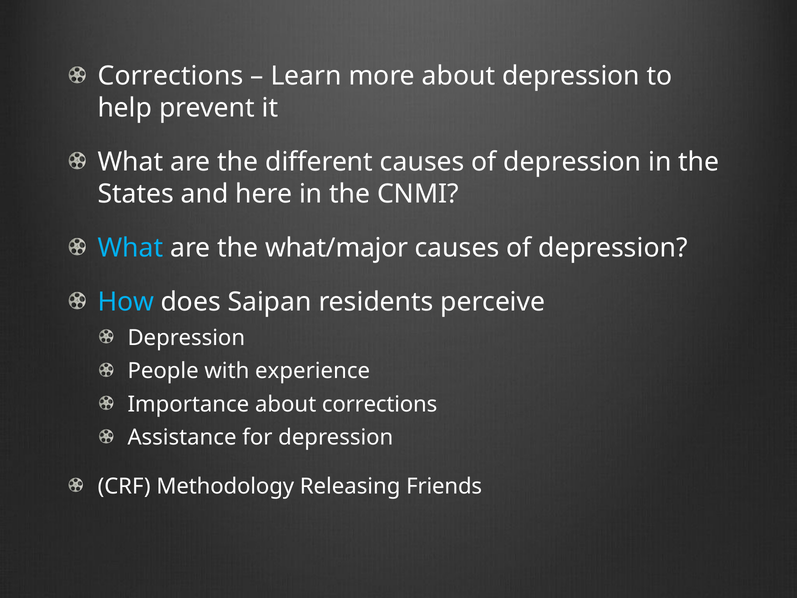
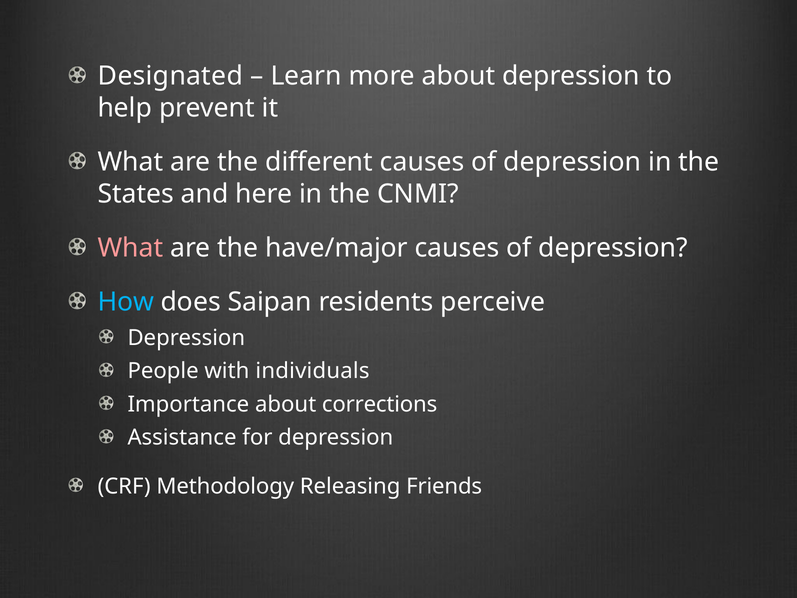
Corrections at (170, 76): Corrections -> Designated
What at (130, 248) colour: light blue -> pink
what/major: what/major -> have/major
experience: experience -> individuals
